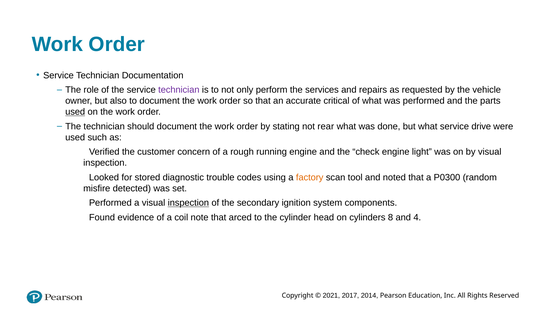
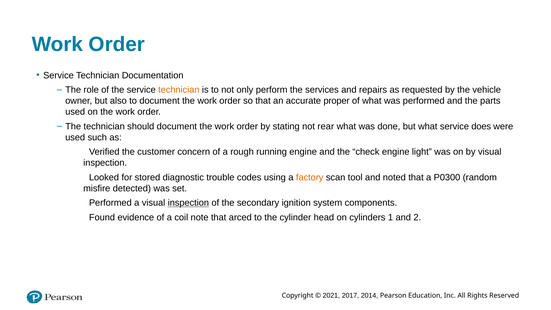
technician at (179, 90) colour: purple -> orange
critical: critical -> proper
used at (75, 112) underline: present -> none
drive: drive -> does
8: 8 -> 1
4: 4 -> 2
